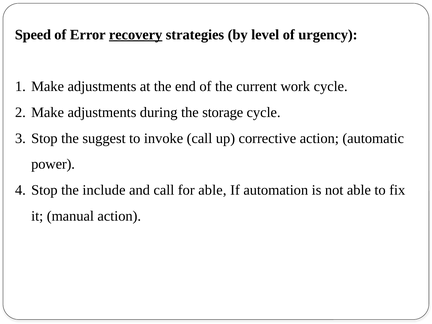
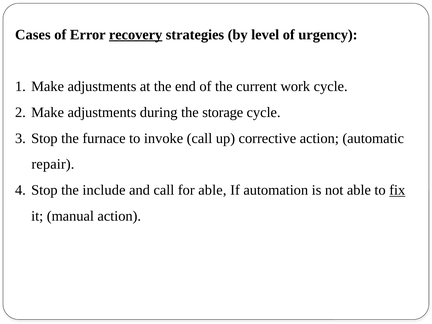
Speed: Speed -> Cases
suggest: suggest -> furnace
power: power -> repair
fix underline: none -> present
